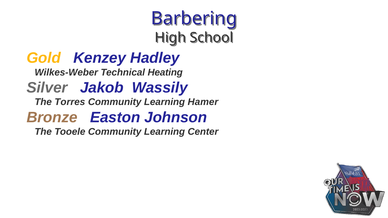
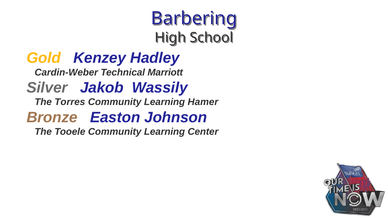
Wilkes-Weber: Wilkes-Weber -> Cardin-Weber
Heating: Heating -> Marriott
